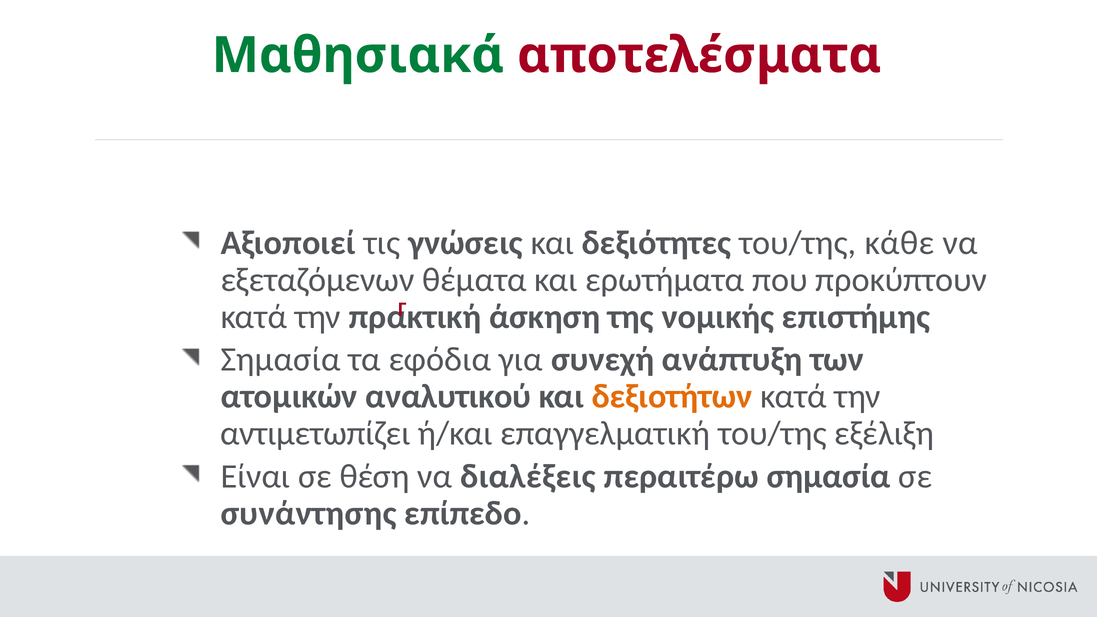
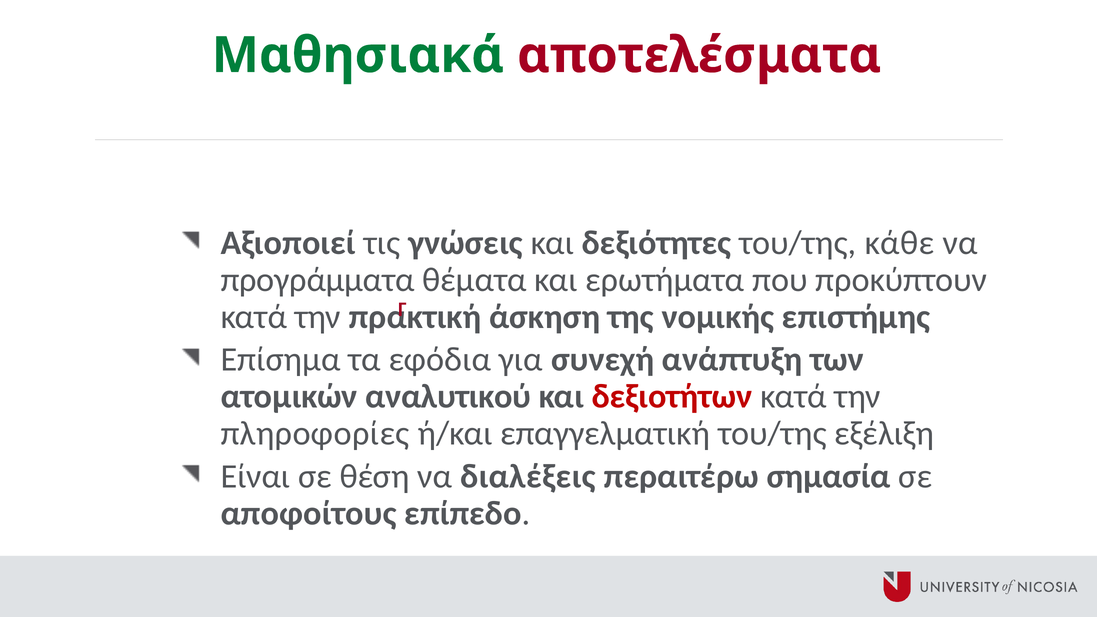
εξεταζόμενων: εξεταζόμενων -> προγράμματα
Σημασία at (281, 360): Σημασία -> Επίσημα
δεξιοτήτων colour: orange -> red
αντιμετωπίζει: αντιμετωπίζει -> πληροφορίες
συνάντησης: συνάντησης -> αποφοίτους
